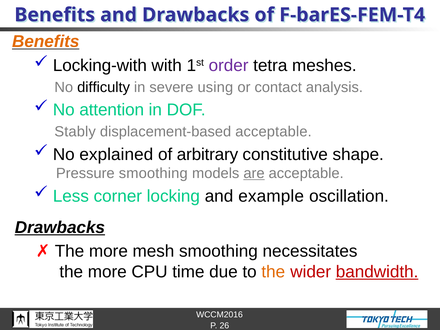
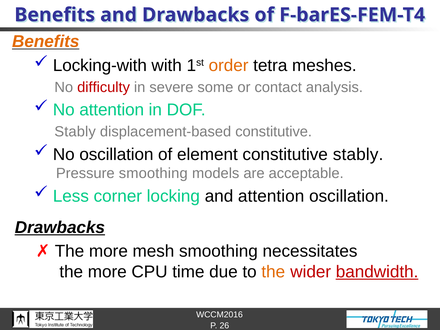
order colour: purple -> orange
difficulty colour: black -> red
using: using -> some
displacement-based acceptable: acceptable -> constitutive
No explained: explained -> oscillation
arbitrary: arbitrary -> element
constitutive shape: shape -> stably
are underline: present -> none
and example: example -> attention
